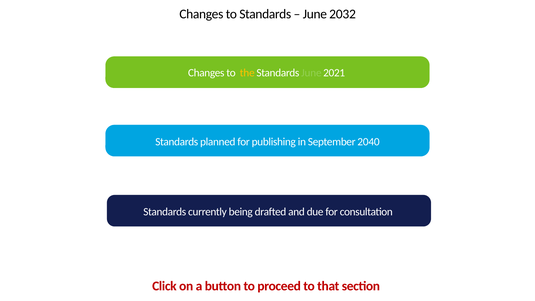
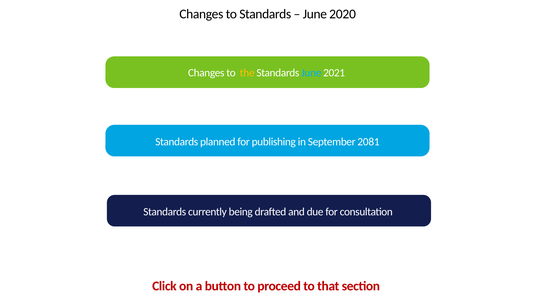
2032: 2032 -> 2020
June at (311, 73) colour: light green -> light blue
2040: 2040 -> 2081
